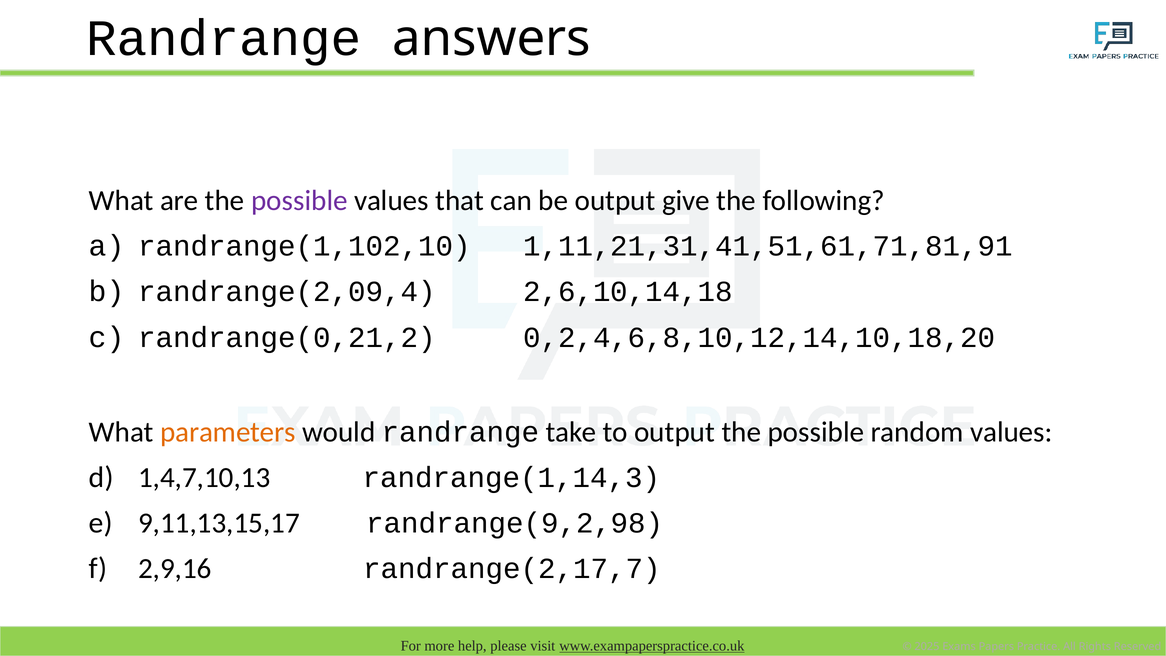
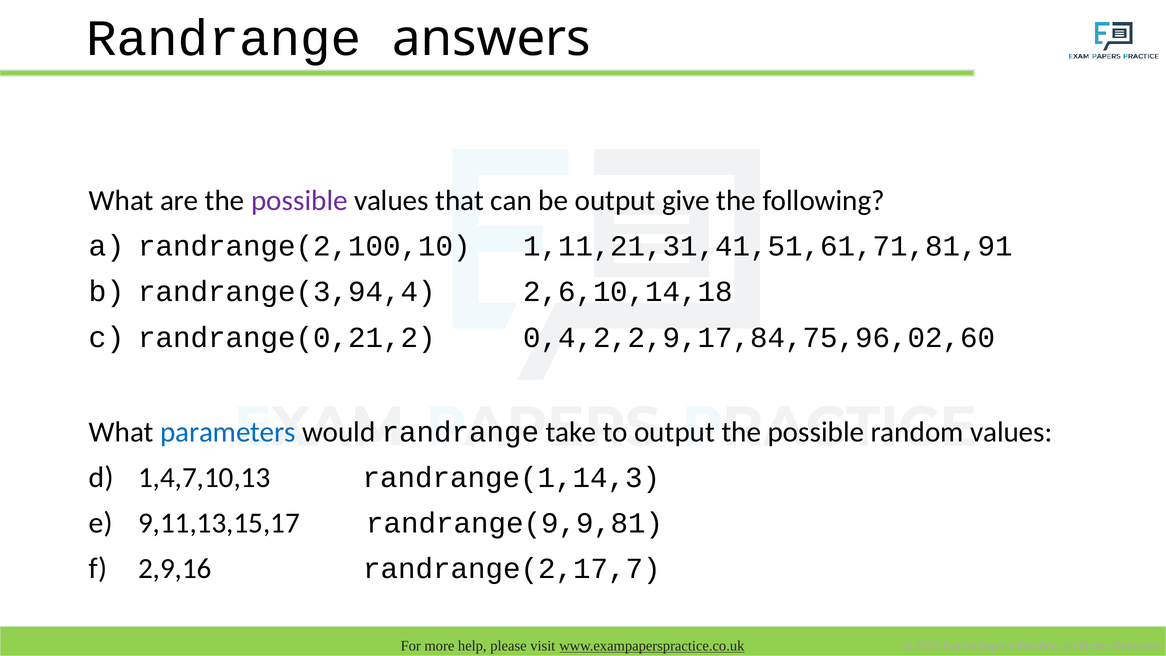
randrange(1,102,10: randrange(1,102,10 -> randrange(2,100,10
randrange(2,09,4: randrange(2,09,4 -> randrange(3,94,4
0,2,4,6,8,10,12,14,10,18,20: 0,2,4,6,8,10,12,14,10,18,20 -> 0,4,2,2,9,17,84,75,96,02,60
parameters colour: orange -> blue
randrange(9,2,98: randrange(9,2,98 -> randrange(9,9,81
